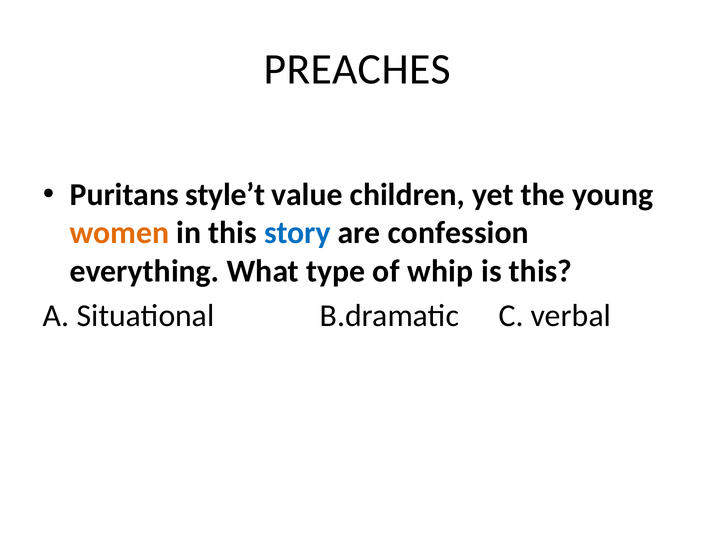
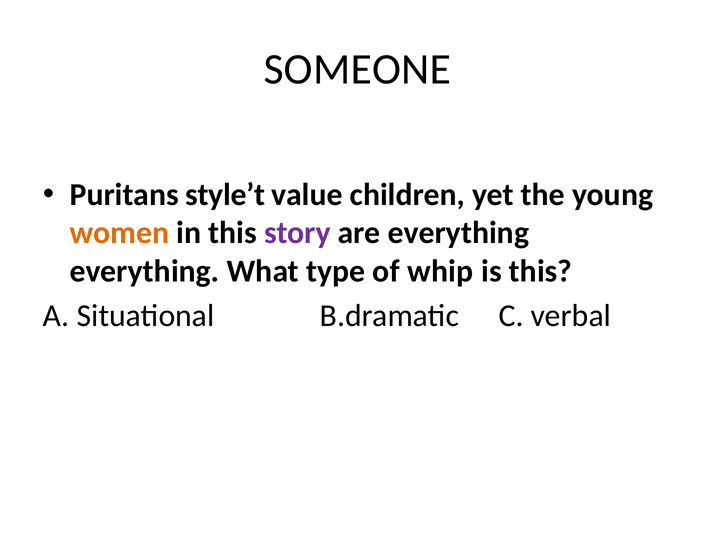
PREACHES: PREACHES -> SOMEONE
story colour: blue -> purple
are confession: confession -> everything
